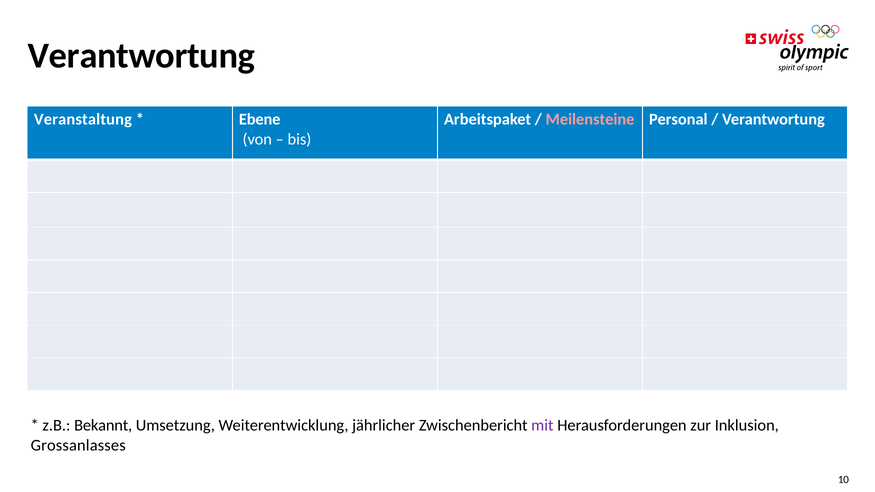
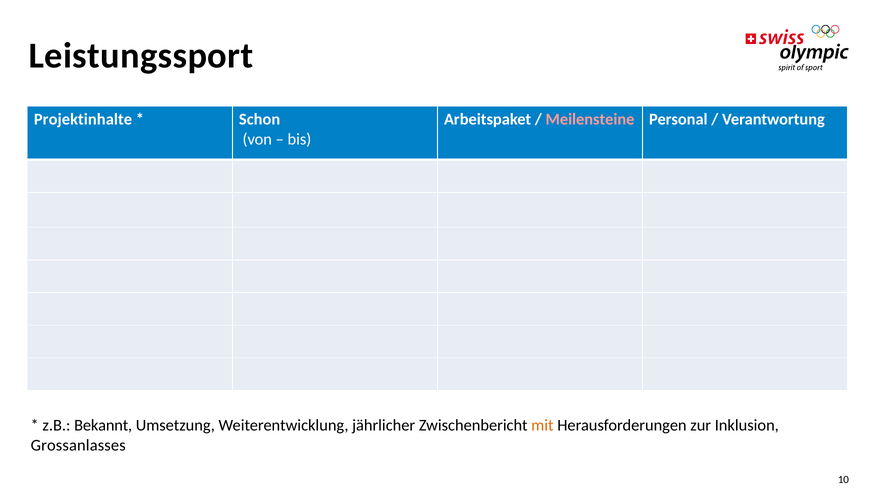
Verantwortung at (141, 56): Verantwortung -> Leistungssport
Veranstaltung: Veranstaltung -> Projektinhalte
Ebene: Ebene -> Schon
mit colour: purple -> orange
